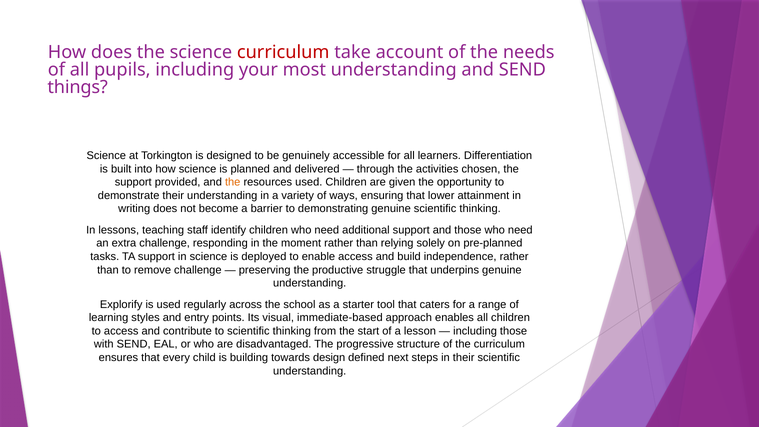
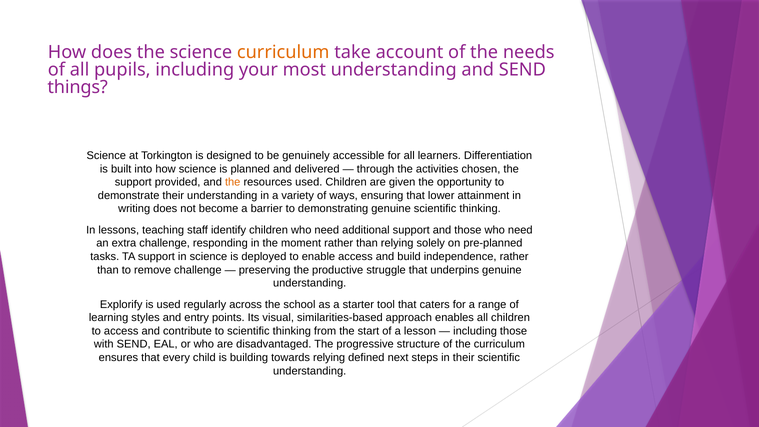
curriculum at (283, 52) colour: red -> orange
immediate-based: immediate-based -> similarities-based
towards design: design -> relying
